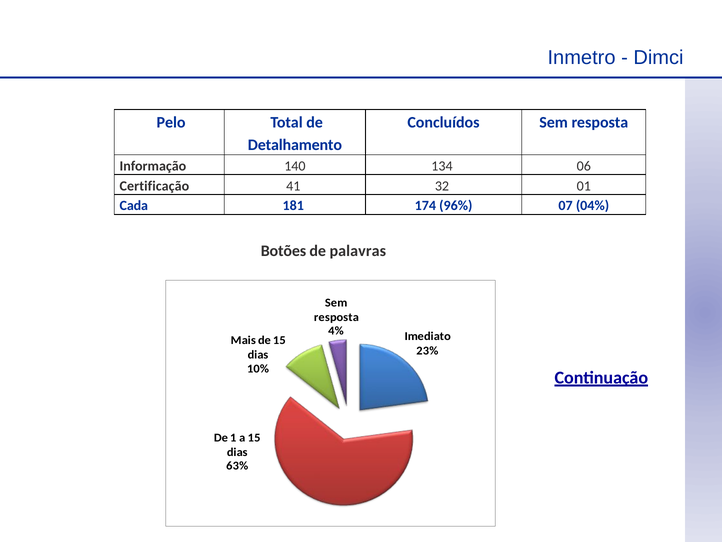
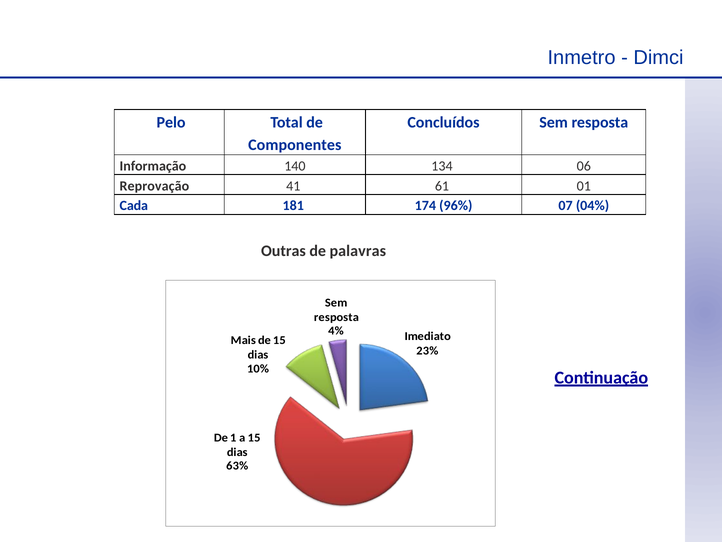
Detalhamento: Detalhamento -> Componentes
Certificação: Certificação -> Reprovação
32: 32 -> 61
Botões: Botões -> Outras
